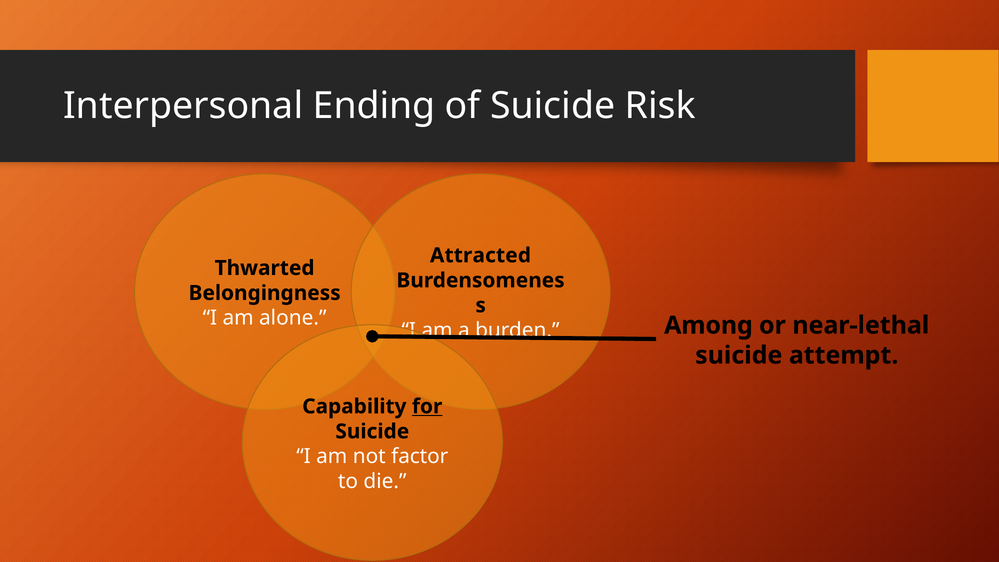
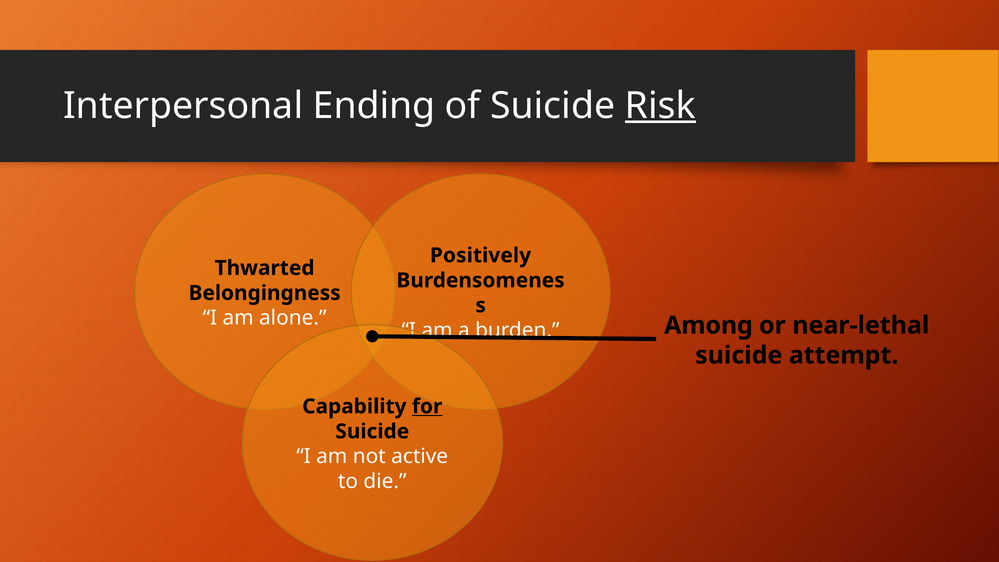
Risk underline: none -> present
Attracted: Attracted -> Positively
factor: factor -> active
